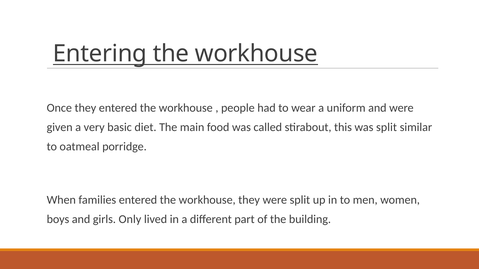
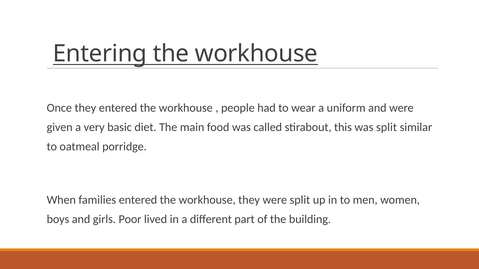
Only: Only -> Poor
